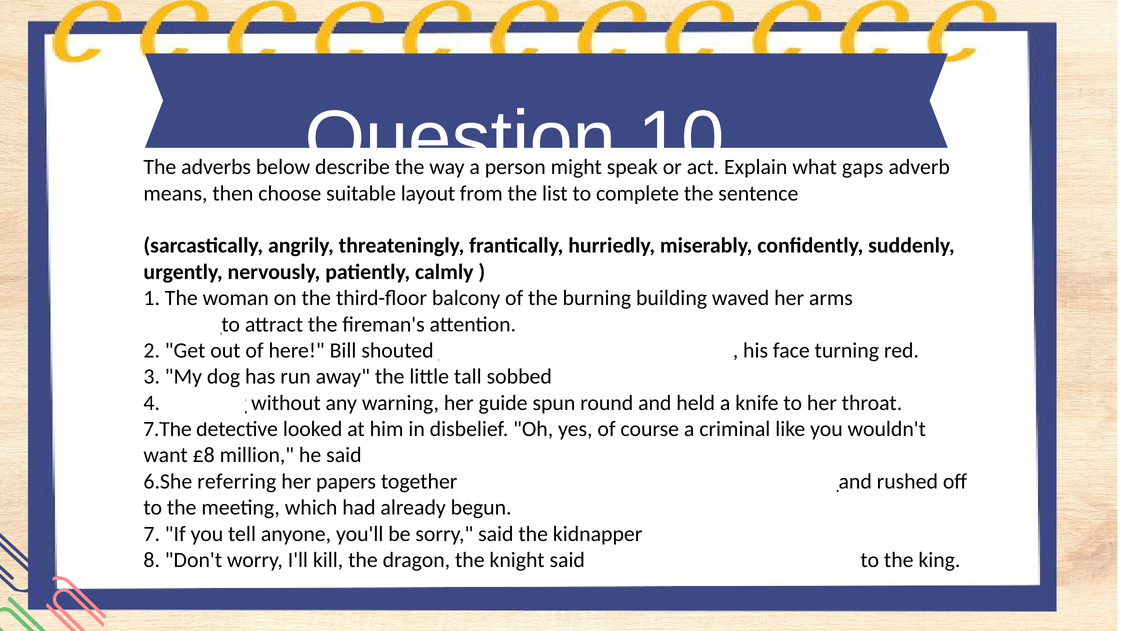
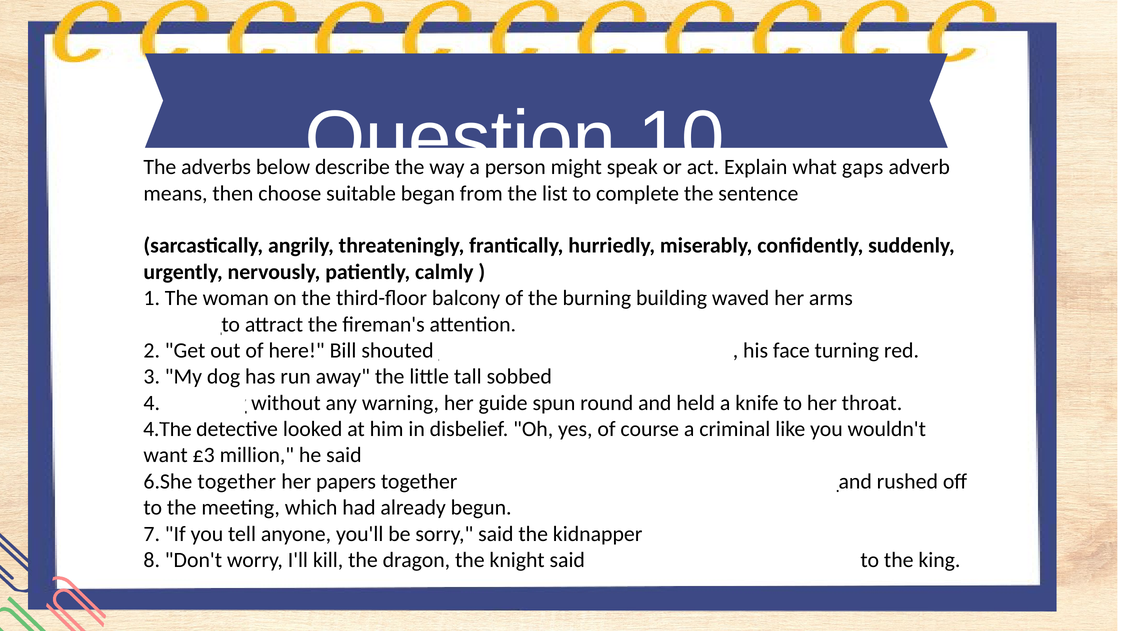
layout: layout -> began
7.The: 7.The -> 4.The
£8: £8 -> £3
6.She referring: referring -> together
